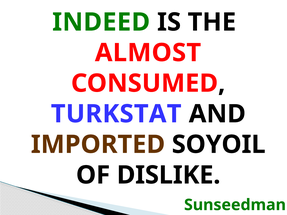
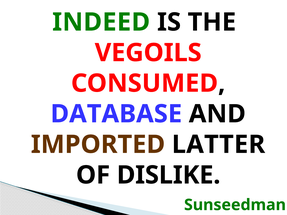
ALMOST: ALMOST -> VEGOILS
TURKSTAT: TURKSTAT -> DATABASE
SOYOIL: SOYOIL -> LATTER
